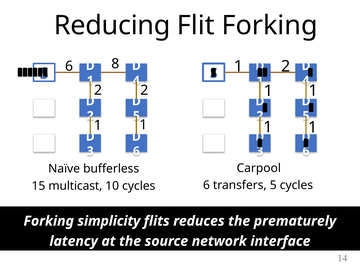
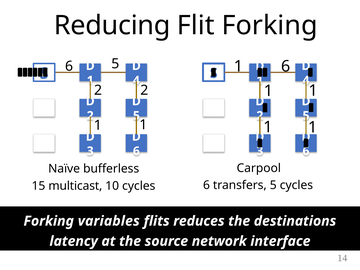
2 at (286, 66): 2 -> 6
6 8: 8 -> 5
simplicity: simplicity -> variables
prematurely: prematurely -> destinations
